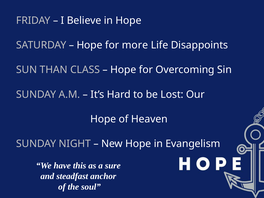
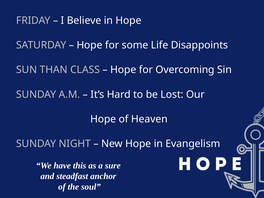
more: more -> some
